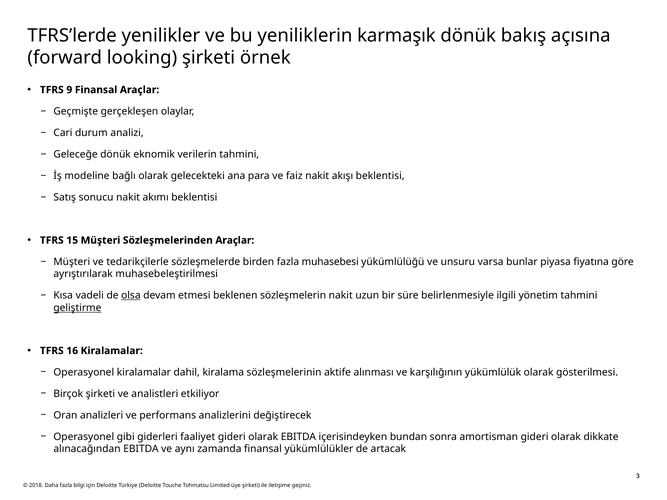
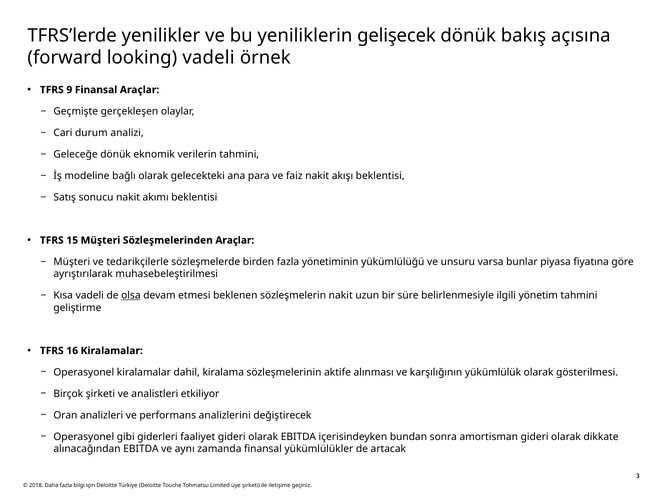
karmaşık: karmaşık -> gelişecek
looking şirketi: şirketi -> vadeli
muhasebesi: muhasebesi -> yönetiminin
geliştirme underline: present -> none
